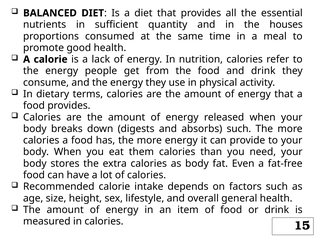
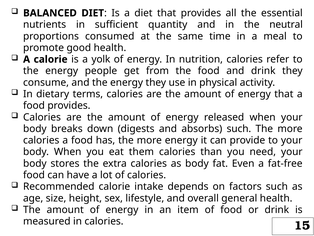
houses: houses -> neutral
lack: lack -> yolk
